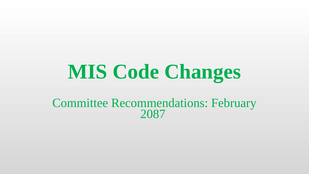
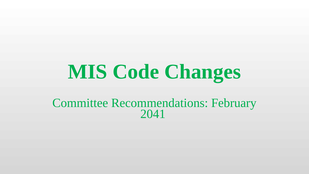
2087: 2087 -> 2041
